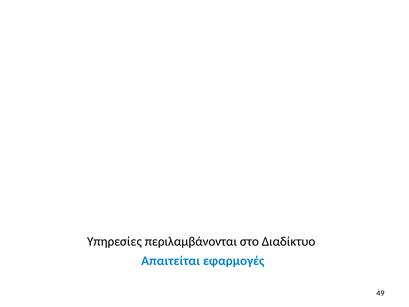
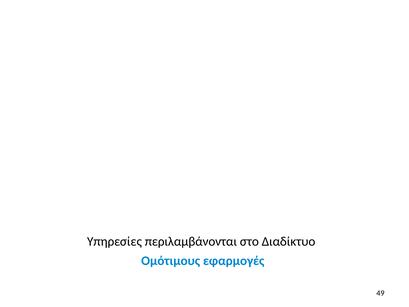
Απαιτείται: Απαιτείται -> Ομότιμους
